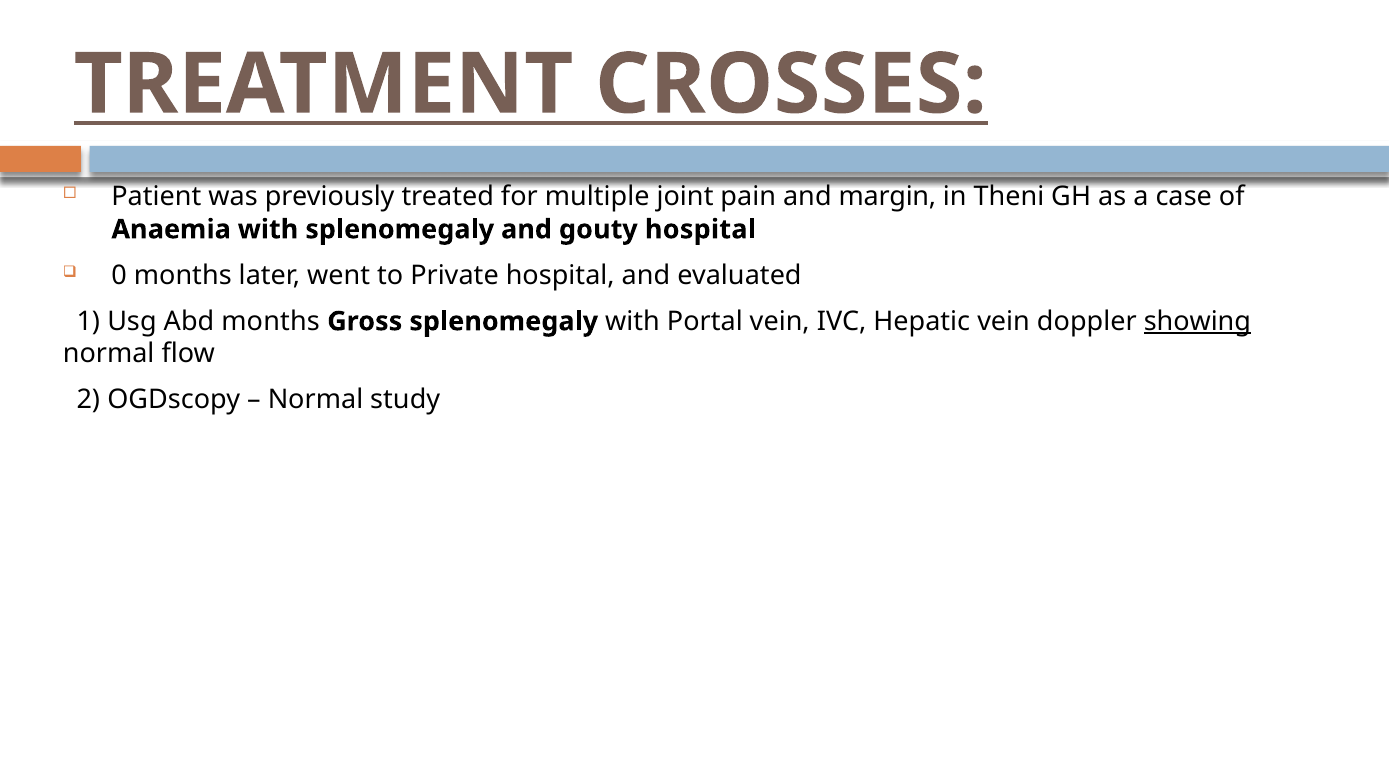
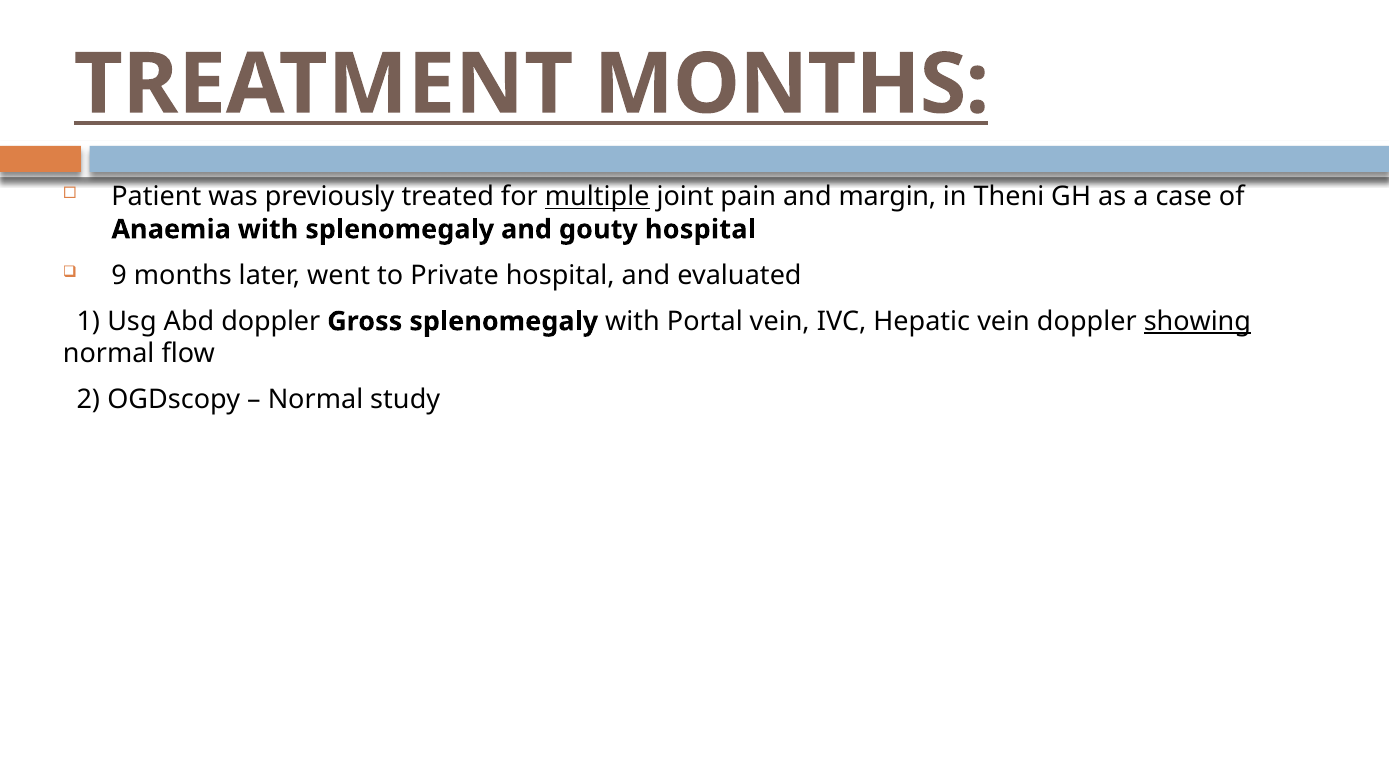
TREATMENT CROSSES: CROSSES -> MONTHS
multiple underline: none -> present
0: 0 -> 9
Abd months: months -> doppler
